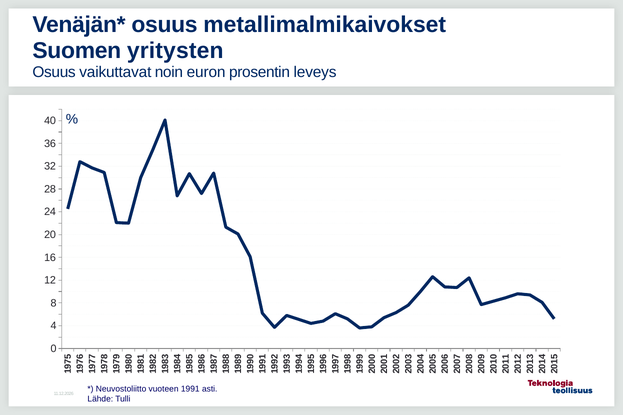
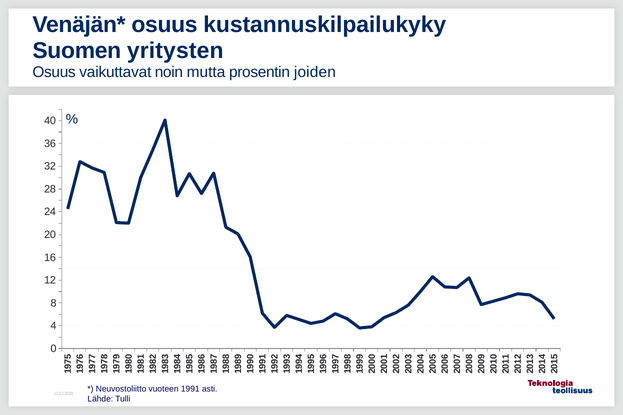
metallimalmikaivokset: metallimalmikaivokset -> kustannuskilpailukyky
euron: euron -> mutta
leveys: leveys -> joiden
